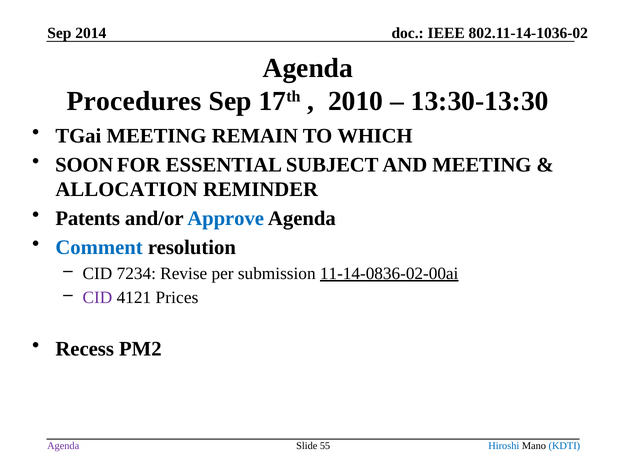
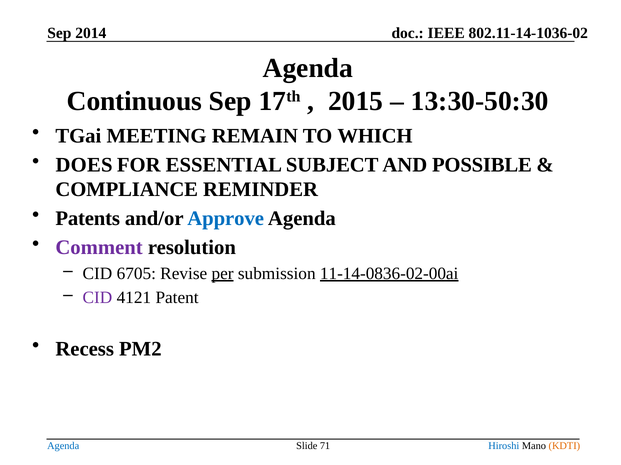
Procedures: Procedures -> Continuous
2010: 2010 -> 2015
13:30-13:30: 13:30-13:30 -> 13:30-50:30
SOON: SOON -> DOES
AND MEETING: MEETING -> POSSIBLE
ALLOCATION: ALLOCATION -> COMPLIANCE
Comment colour: blue -> purple
7234: 7234 -> 6705
per underline: none -> present
Prices: Prices -> Patent
Agenda at (63, 447) colour: purple -> blue
55: 55 -> 71
KDTI colour: blue -> orange
